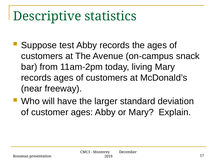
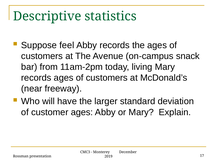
test: test -> feel
